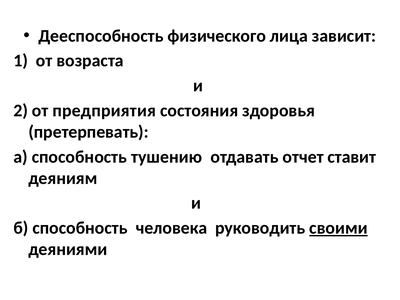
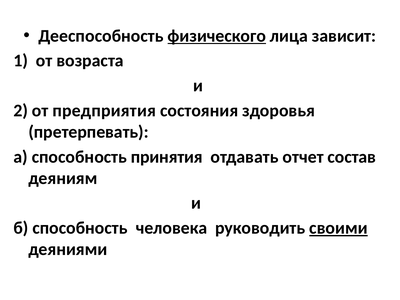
физического underline: none -> present
тушению: тушению -> принятия
ставит: ставит -> состав
